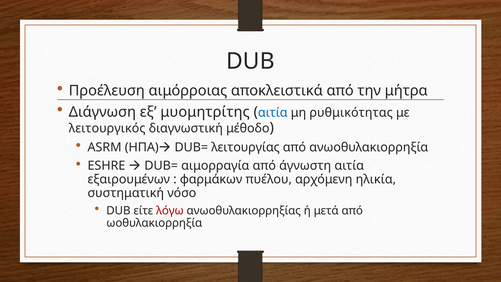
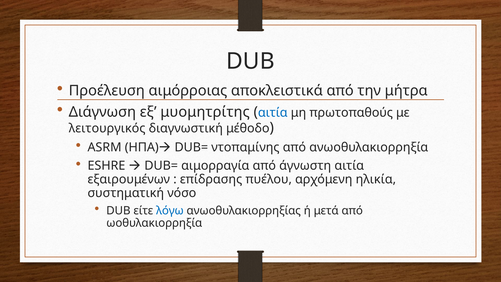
ρυθμικότητας: ρυθμικότητας -> πρωτοπαθούς
λειτουργίας: λειτουργίας -> ντοπαμίνης
φαρμάκων: φαρμάκων -> επίδρασης
λόγω colour: red -> blue
